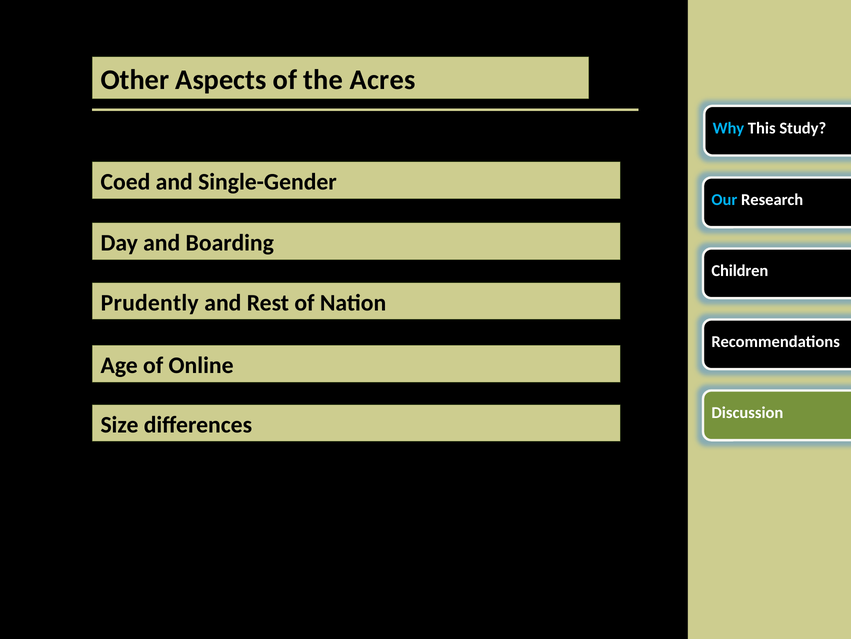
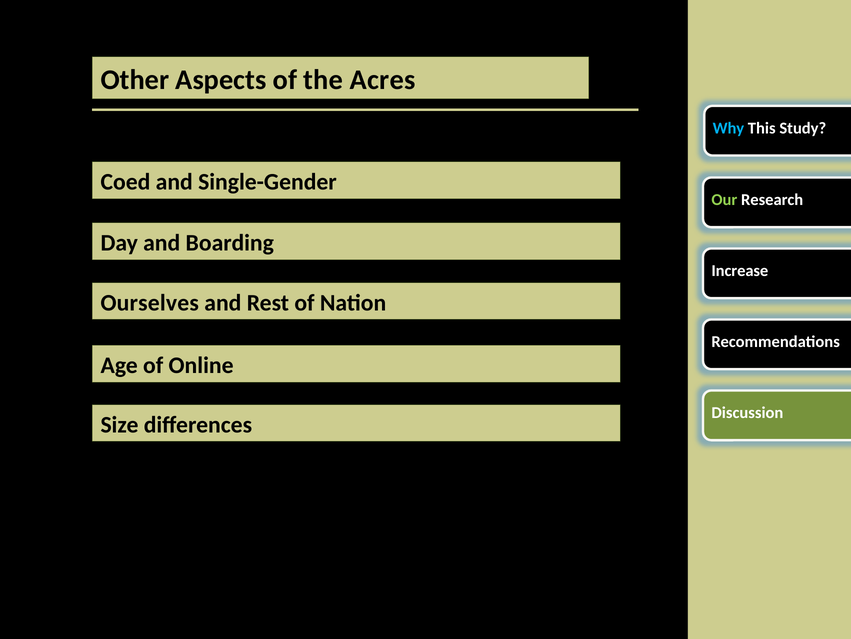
Our colour: light blue -> light green
Children: Children -> Increase
Prudently: Prudently -> Ourselves
